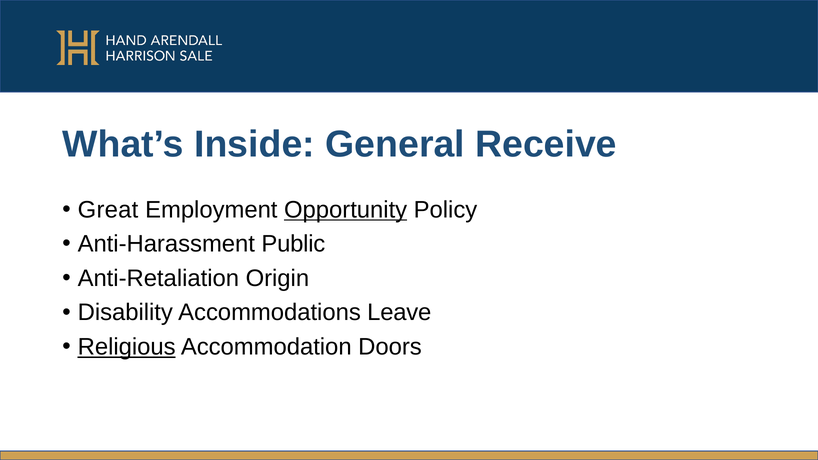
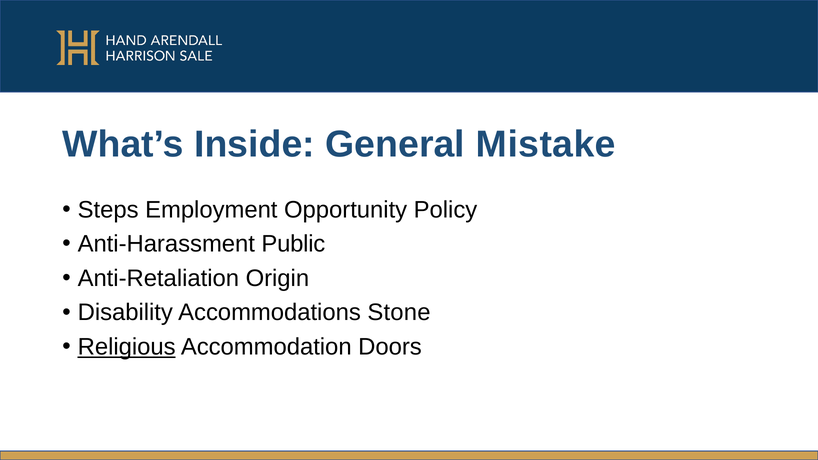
Receive: Receive -> Mistake
Great: Great -> Steps
Opportunity underline: present -> none
Leave: Leave -> Stone
